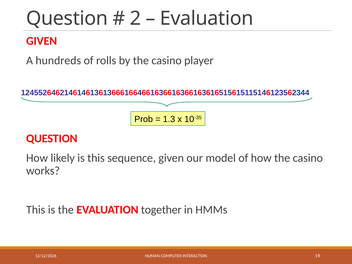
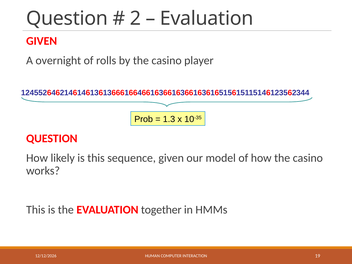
hundreds: hundreds -> overnight
